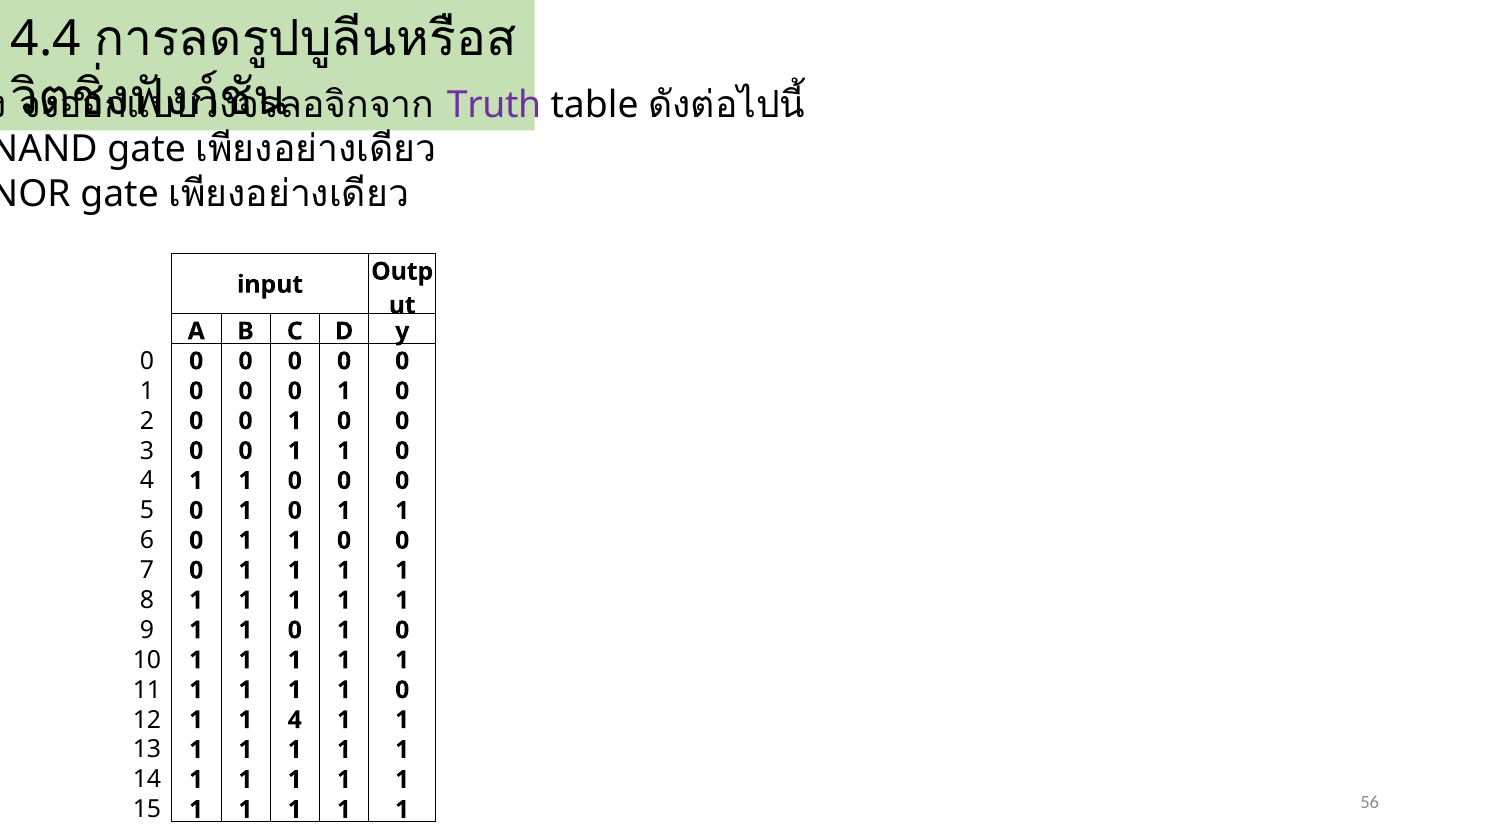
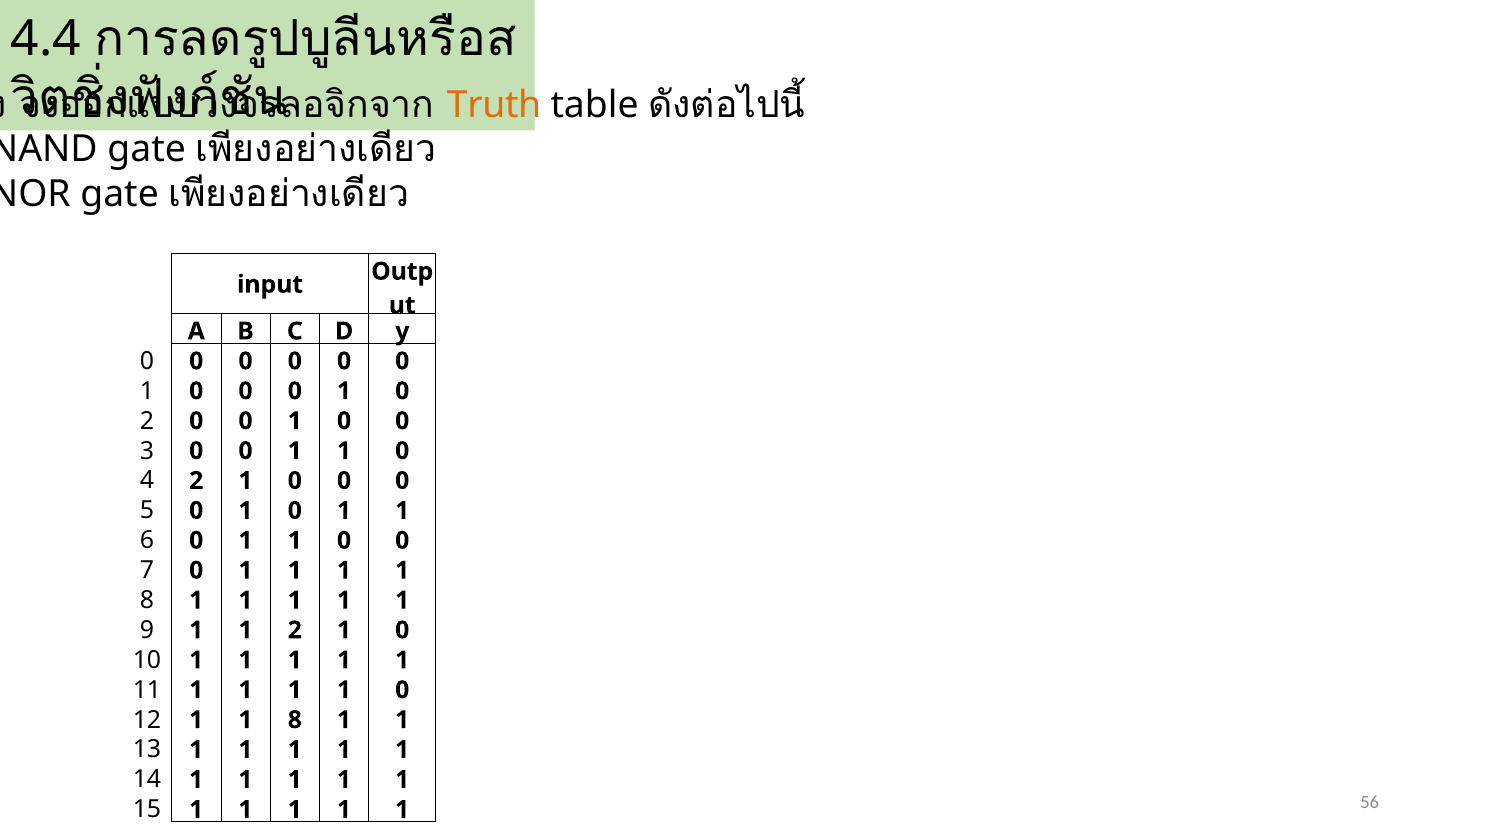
Truth colour: purple -> orange
1 at (196, 481): 1 -> 2
9 1 1 0: 0 -> 2
12 1 1 4: 4 -> 8
